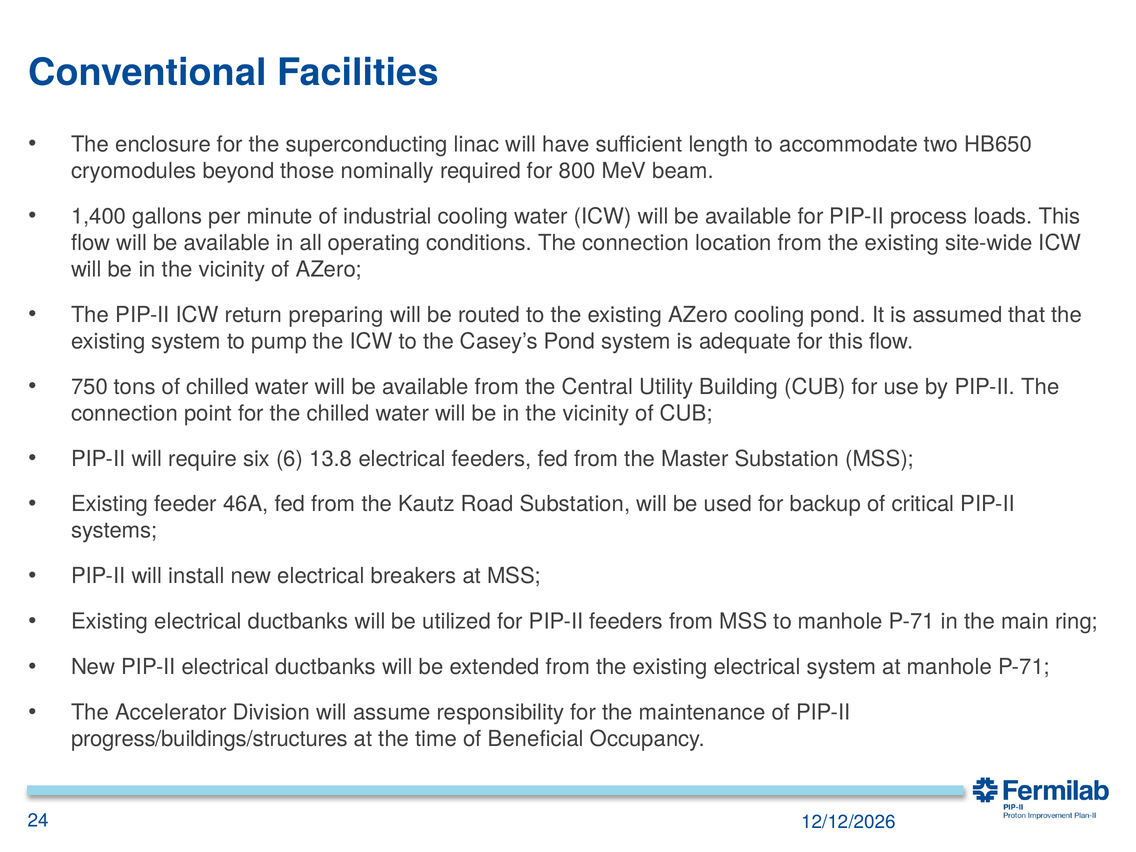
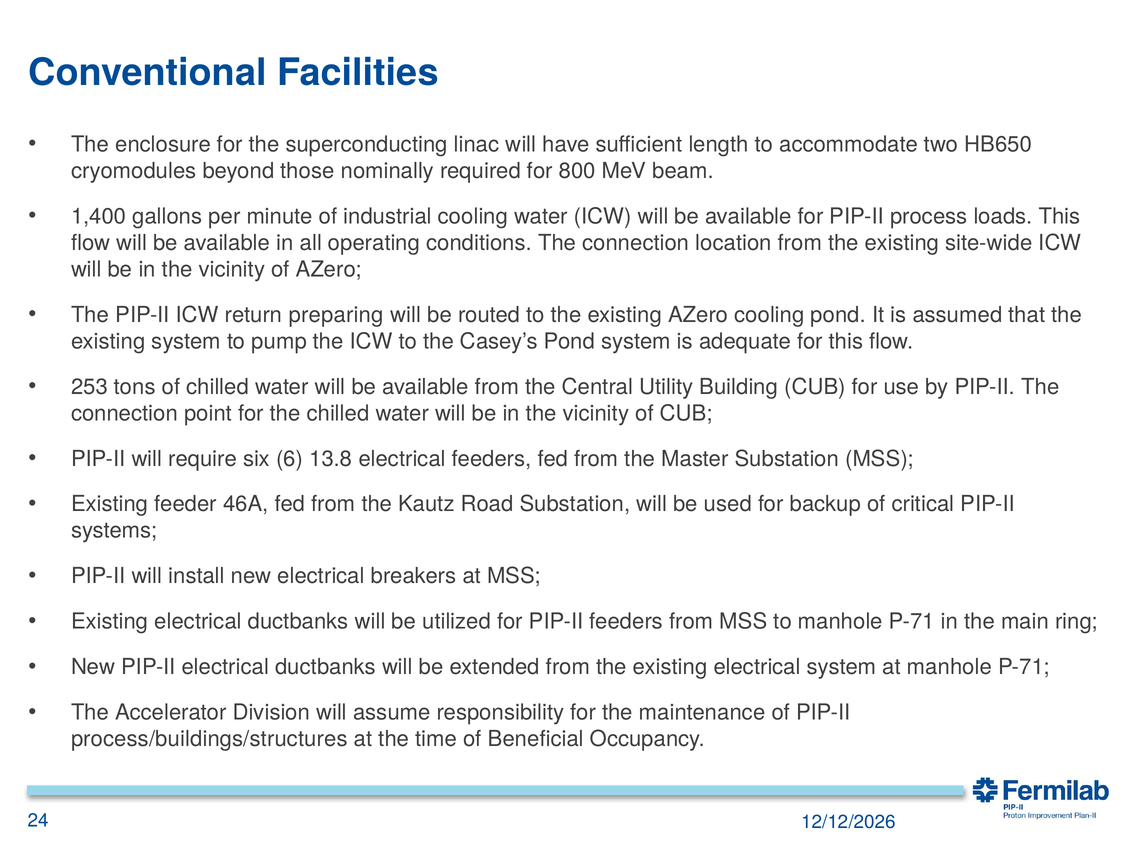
750: 750 -> 253
progress/buildings/structures: progress/buildings/structures -> process/buildings/structures
